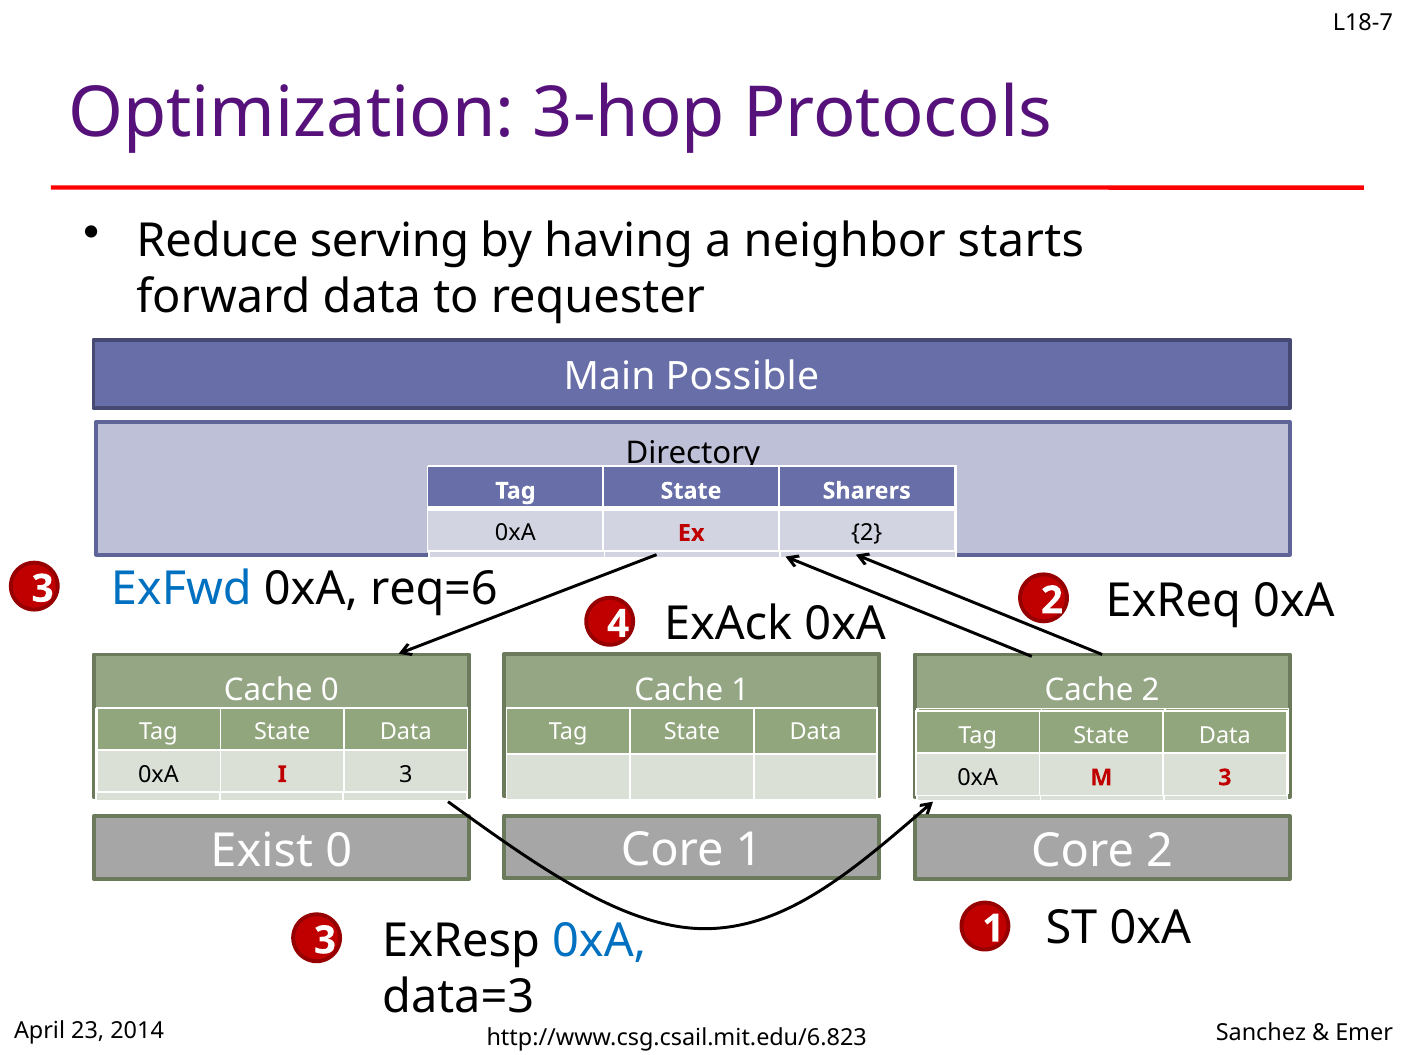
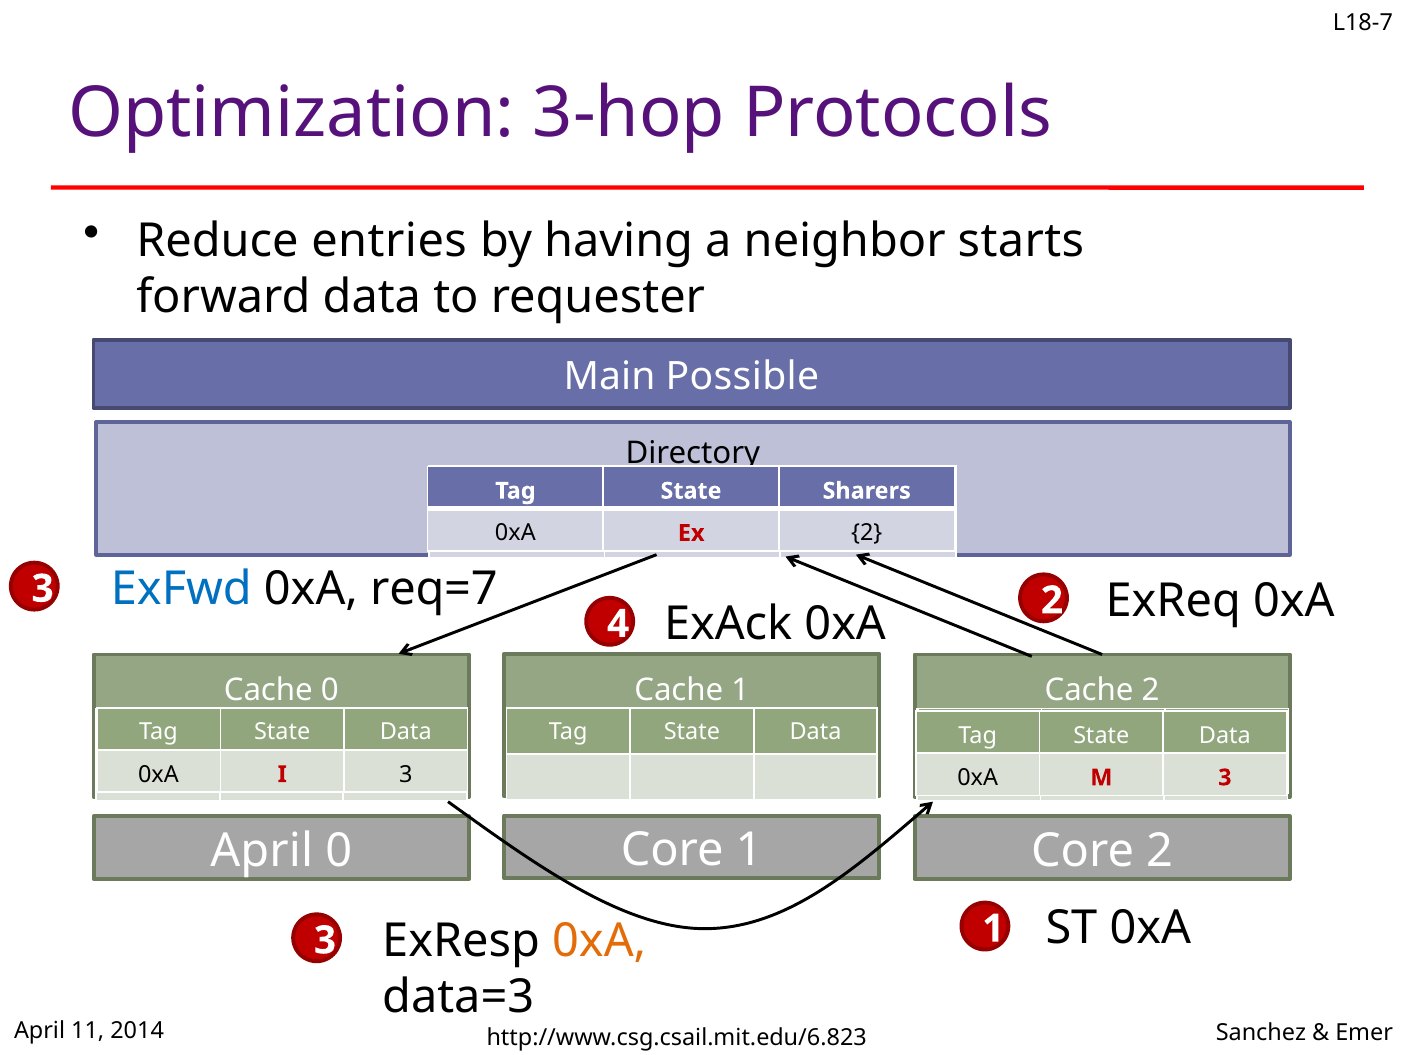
serving: serving -> entries
req=6: req=6 -> req=7
Exist at (262, 851): Exist -> April
0xA at (599, 941) colour: blue -> orange
23: 23 -> 11
